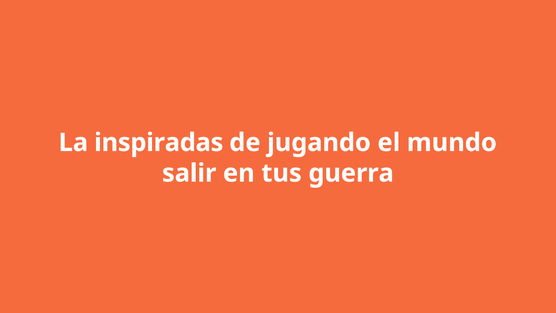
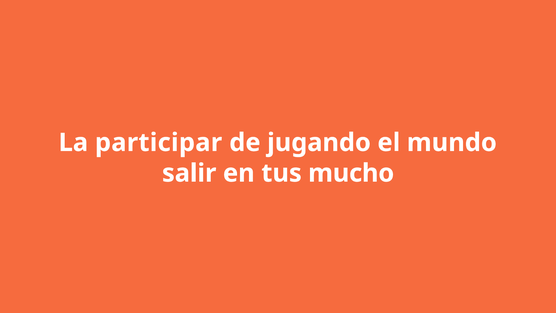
inspiradas: inspiradas -> participar
guerra: guerra -> mucho
